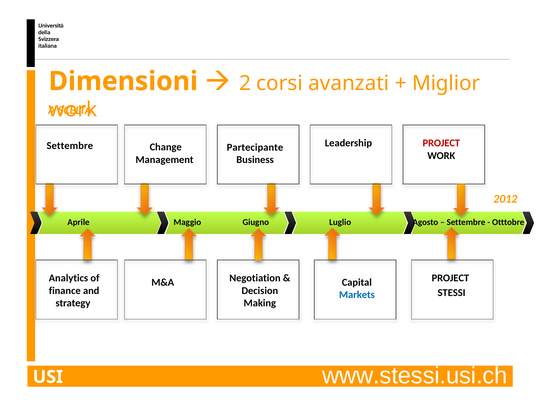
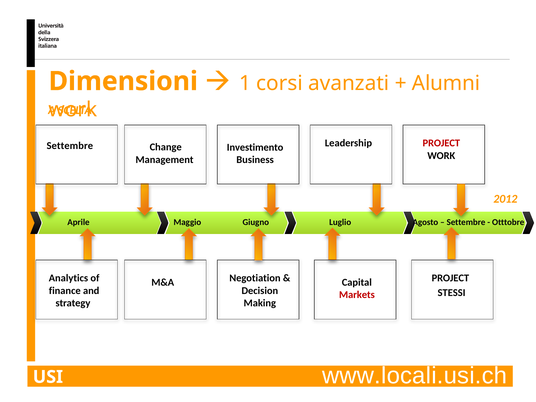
2: 2 -> 1
Miglior: Miglior -> Alumni
Partecipante: Partecipante -> Investimento
Markets colour: blue -> red
www.stessi.usi.ch: www.stessi.usi.ch -> www.locali.usi.ch
